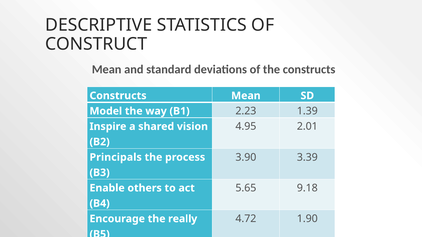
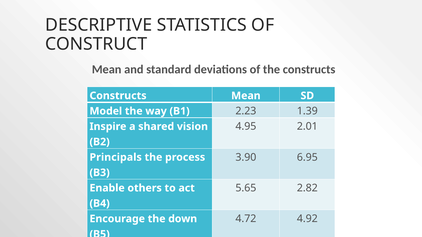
3.39: 3.39 -> 6.95
9.18: 9.18 -> 2.82
1.90: 1.90 -> 4.92
really: really -> down
